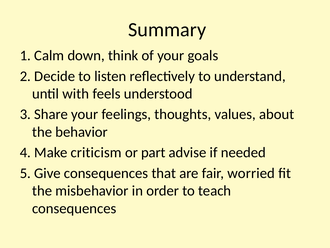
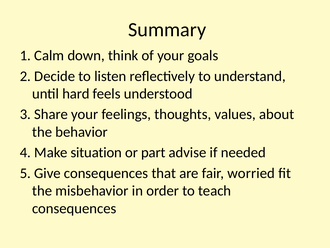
with: with -> hard
criticism: criticism -> situation
